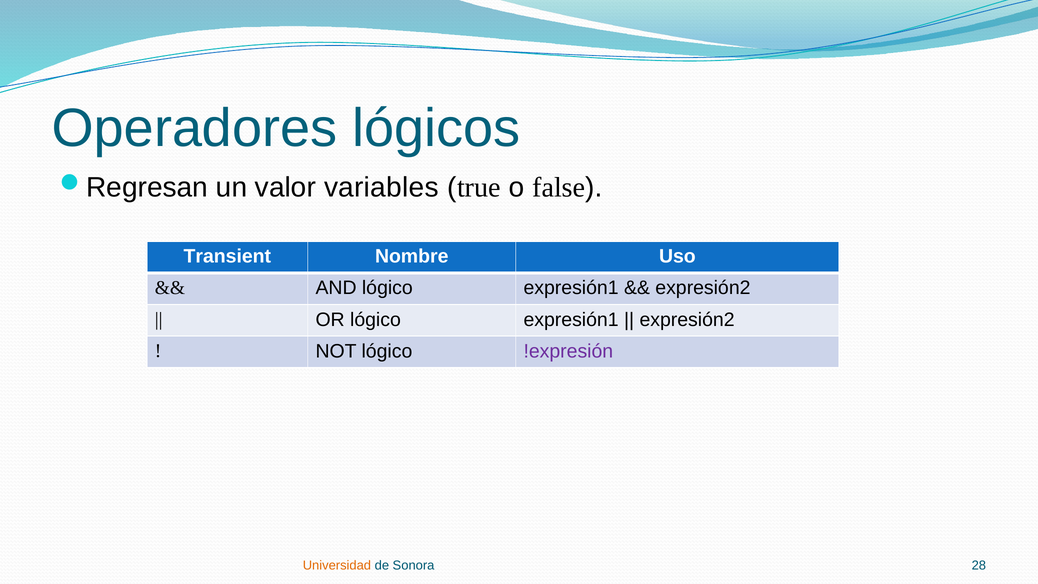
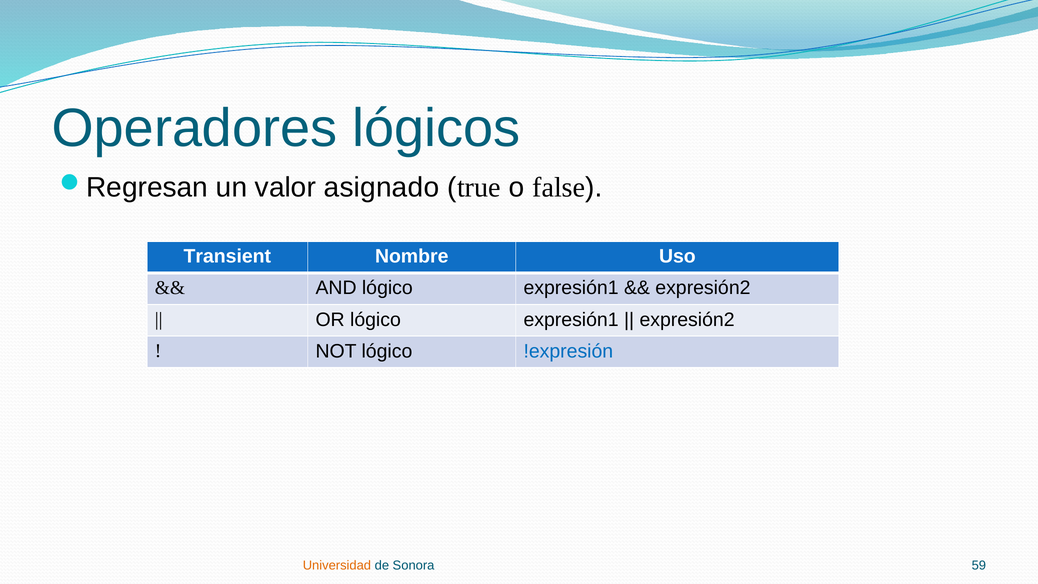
variables: variables -> asignado
!expresión colour: purple -> blue
28: 28 -> 59
